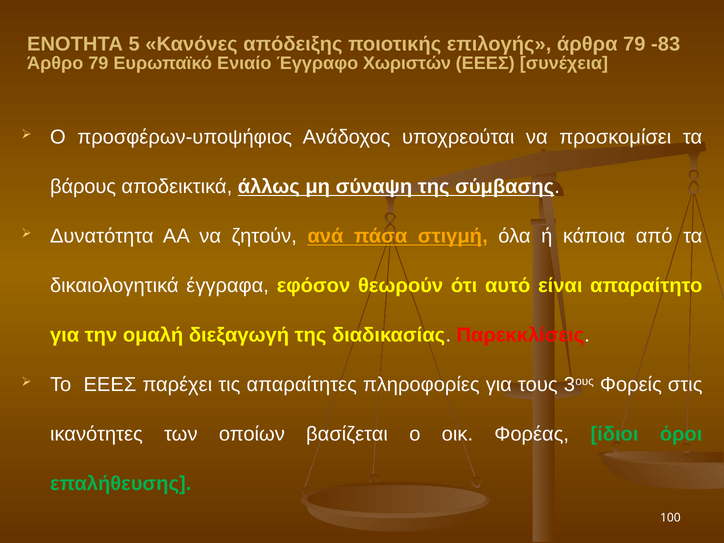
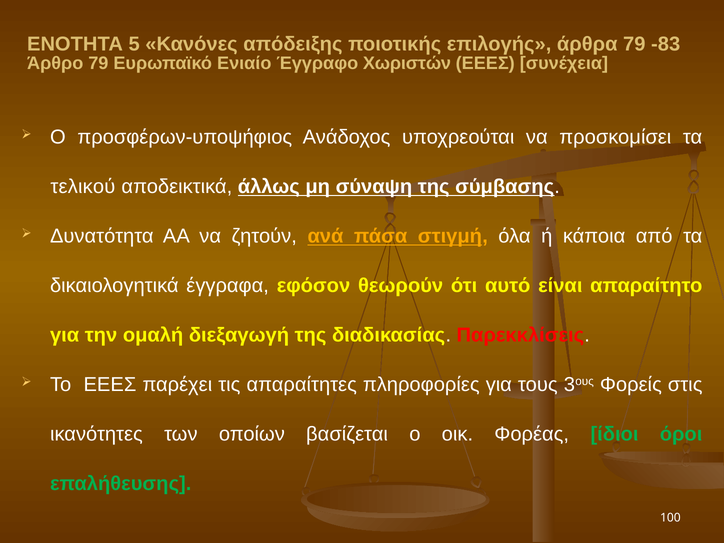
βάρους: βάρους -> τελικού
